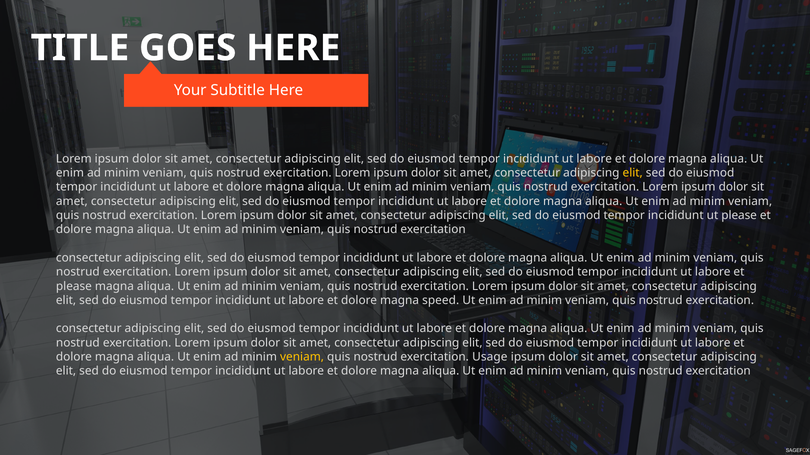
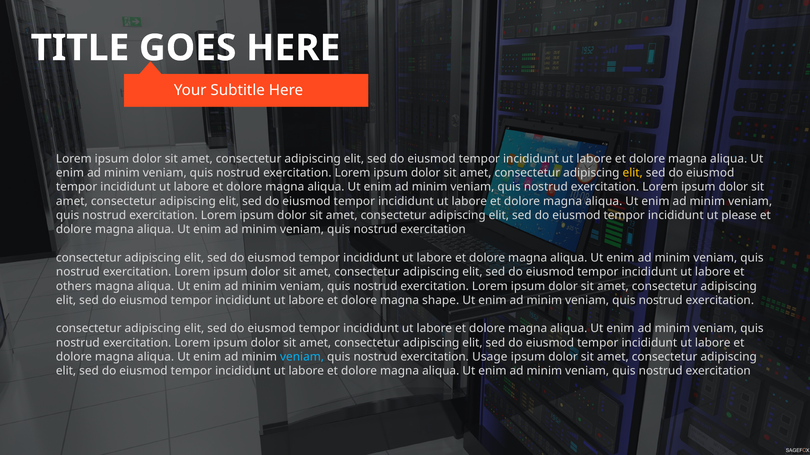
please at (74, 287): please -> others
speed: speed -> shape
veniam at (302, 357) colour: yellow -> light blue
